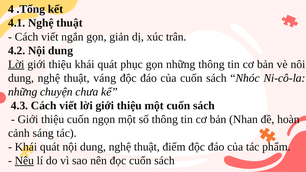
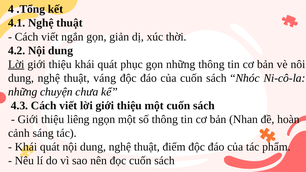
trân: trân -> thời
thiệu cuốn: cuốn -> liêng
Nêu underline: present -> none
